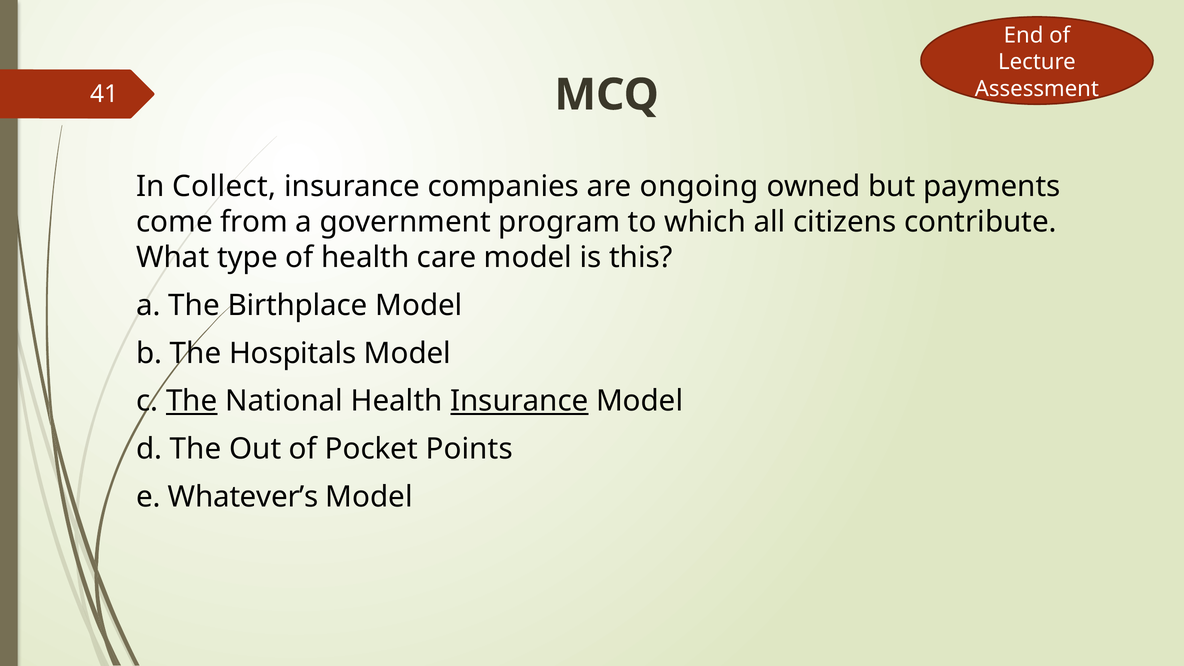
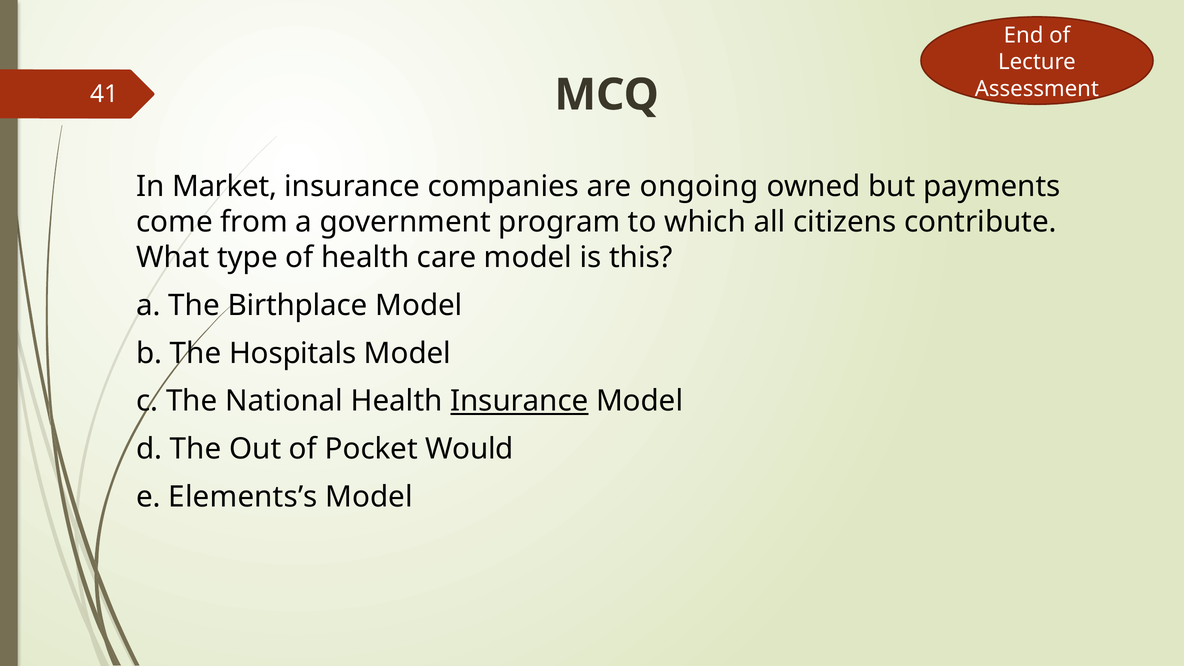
Collect: Collect -> Market
The at (192, 401) underline: present -> none
Points: Points -> Would
Whatever’s: Whatever’s -> Elements’s
